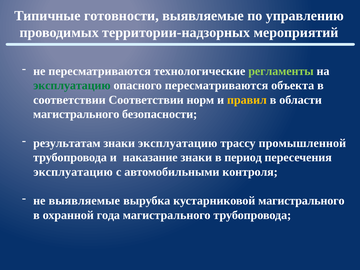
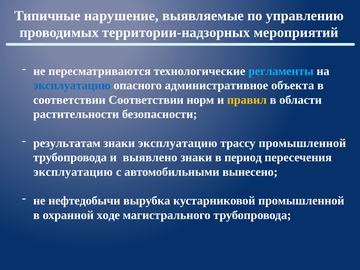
готовности: готовности -> нарушение
регламенты colour: light green -> light blue
эксплуатацию at (72, 85) colour: green -> blue
опасного пересматриваются: пересматриваются -> административное
магистрального at (76, 114): магистрального -> растительности
наказание: наказание -> выявлено
контроля: контроля -> вынесено
не выявляемые: выявляемые -> нефтедобычи
кустарниковой магистрального: магистрального -> промышленной
года: года -> ходе
